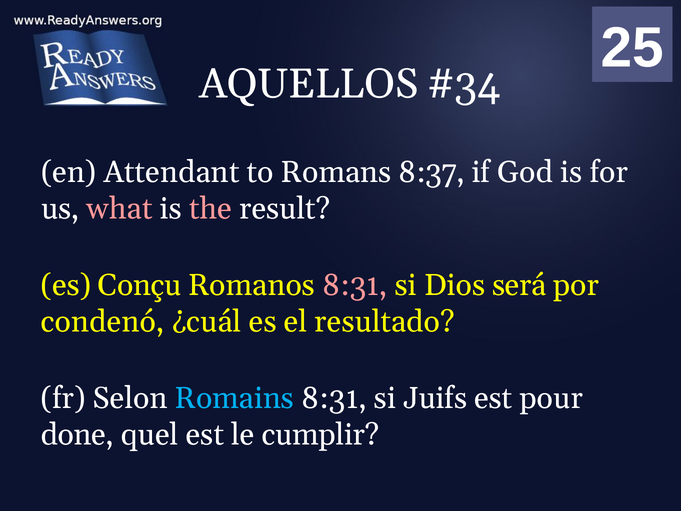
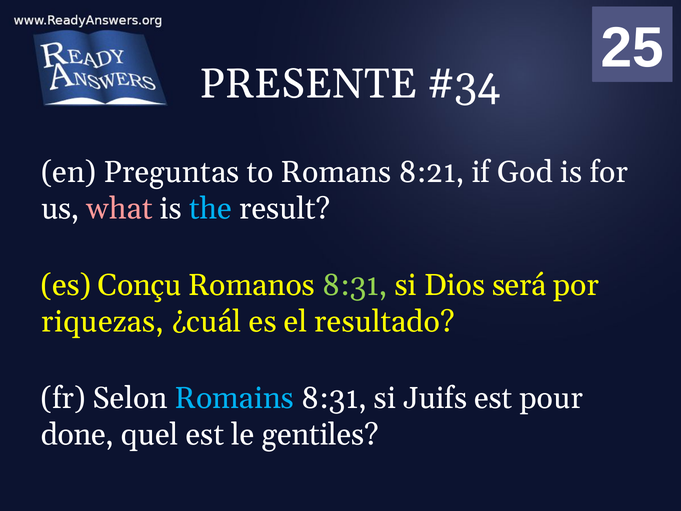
AQUELLOS: AQUELLOS -> PRESENTE
Attendant: Attendant -> Preguntas
8:37: 8:37 -> 8:21
the colour: pink -> light blue
8:31 at (355, 285) colour: pink -> light green
condenó: condenó -> riquezas
cumplir: cumplir -> gentiles
